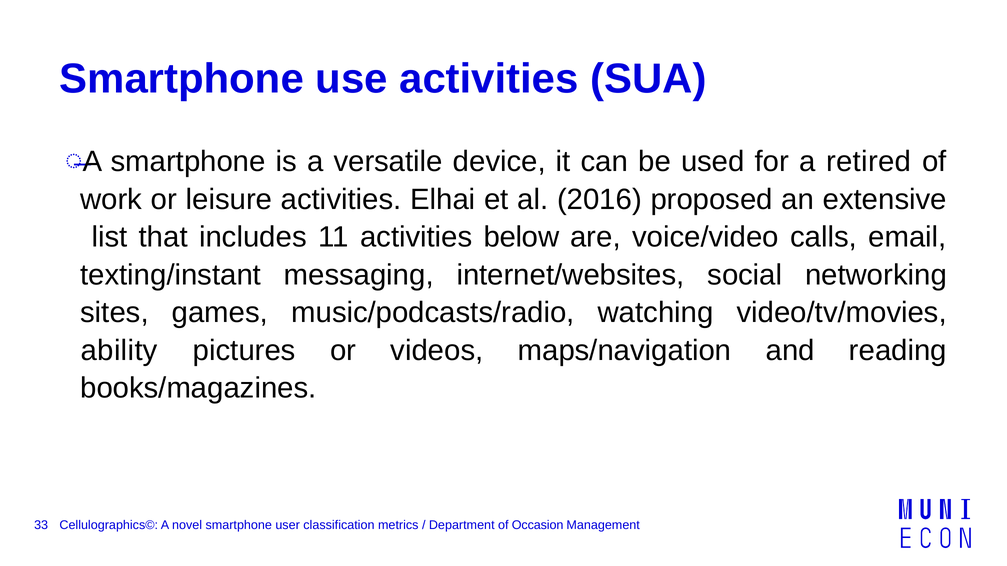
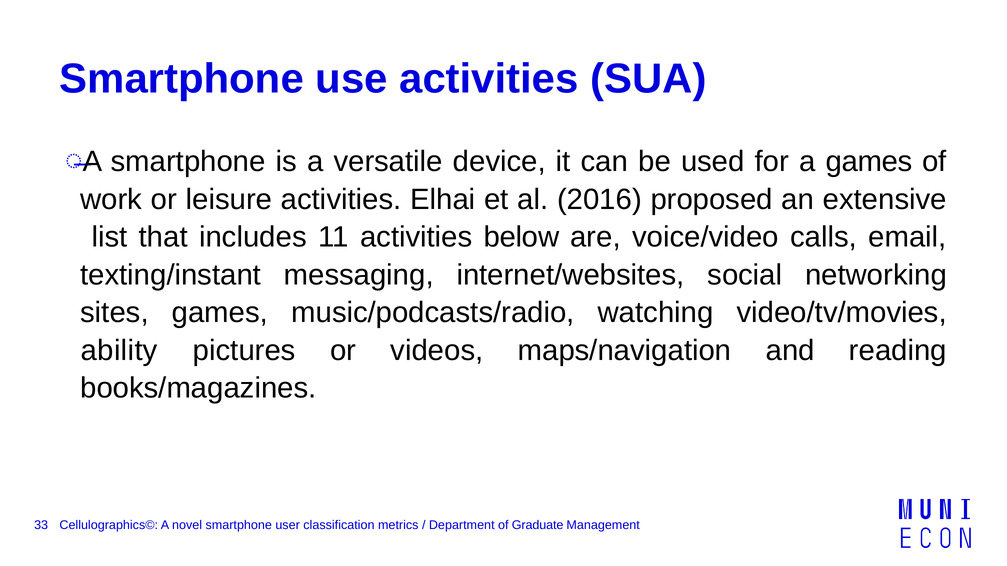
a retired: retired -> games
Occasion: Occasion -> Graduate
